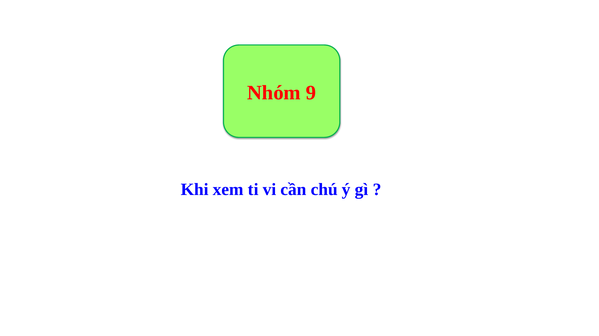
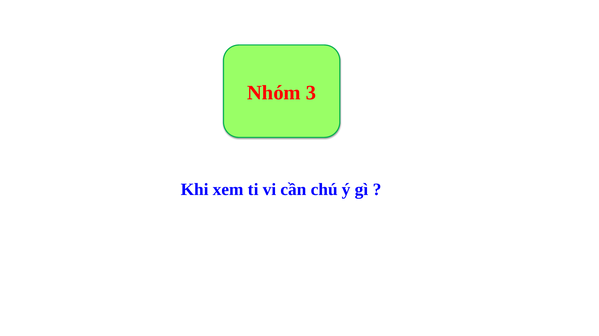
9: 9 -> 3
